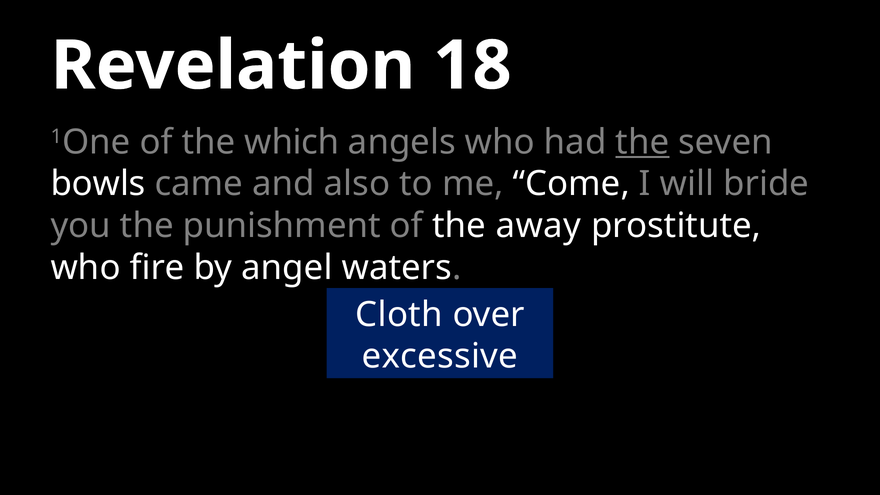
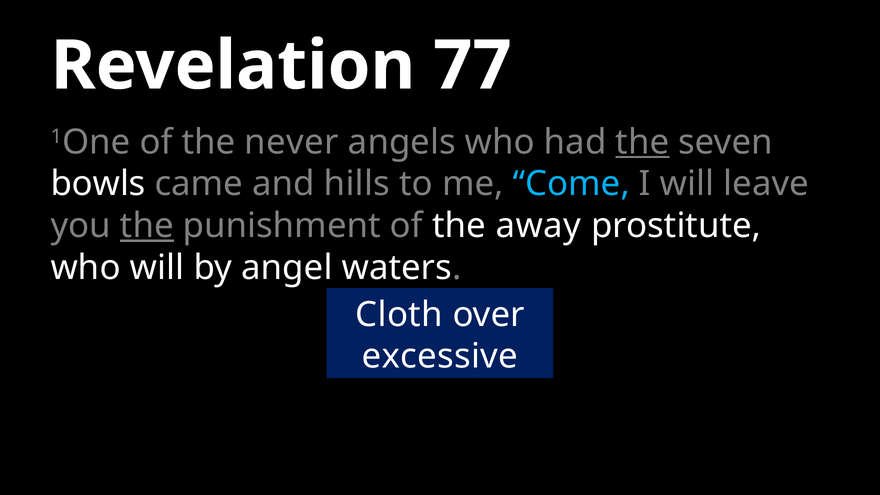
18: 18 -> 77
which: which -> never
also: also -> hills
Come colour: white -> light blue
bride: bride -> leave
the at (147, 226) underline: none -> present
who fire: fire -> will
